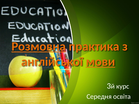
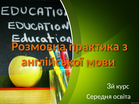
Розмовна underline: present -> none
